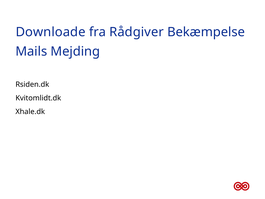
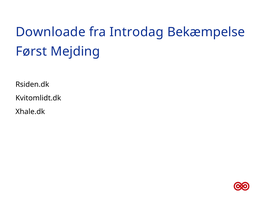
Rådgiver: Rådgiver -> Introdag
Mails: Mails -> Først
